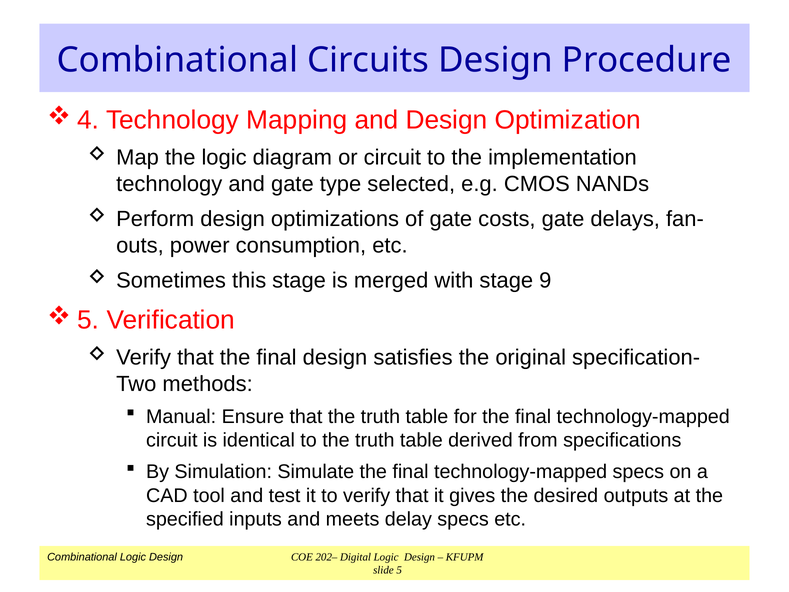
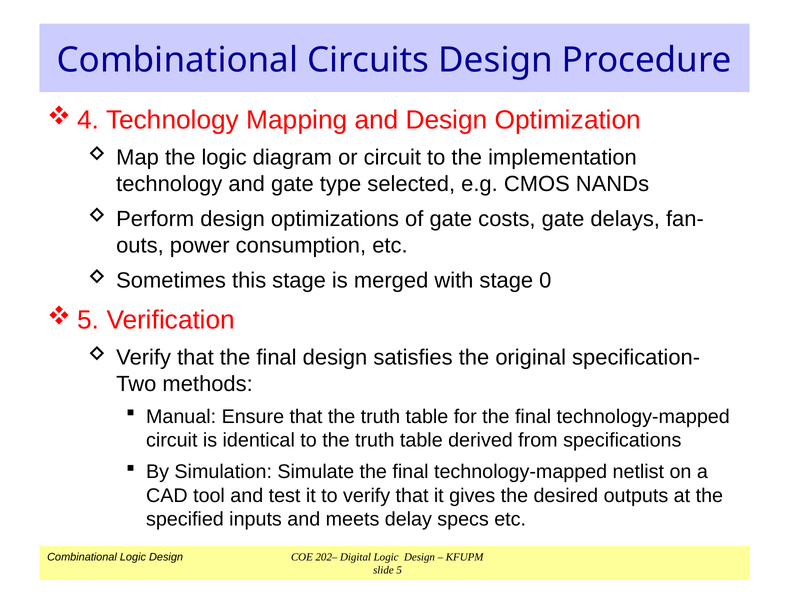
9: 9 -> 0
technology-mapped specs: specs -> netlist
